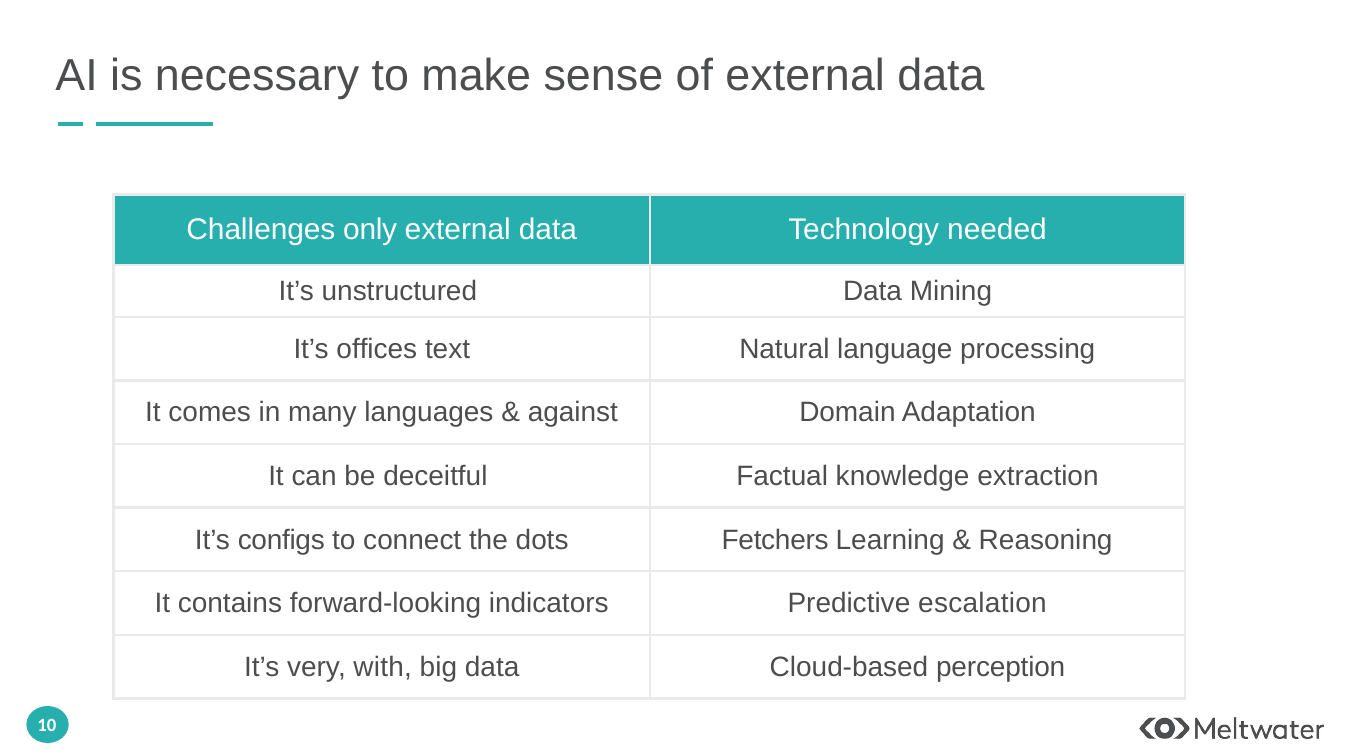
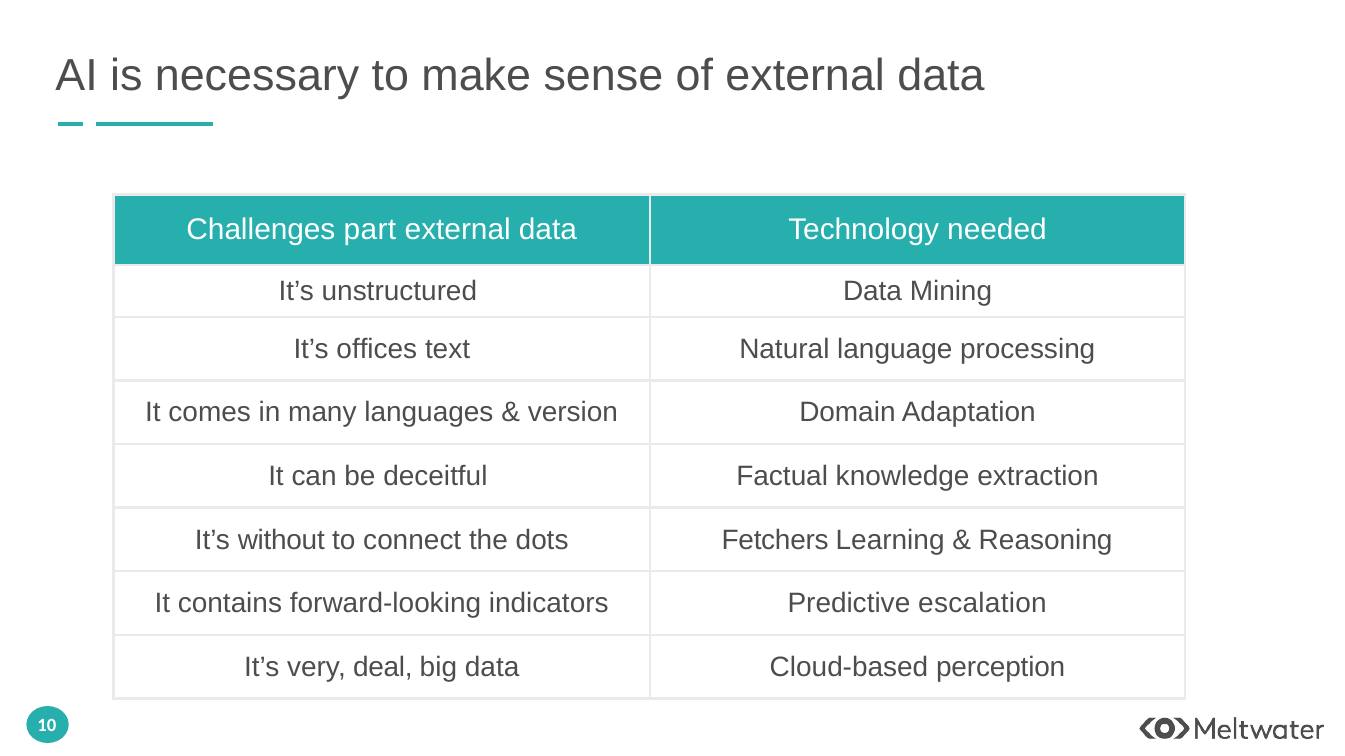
only: only -> part
against: against -> version
configs: configs -> without
with: with -> deal
